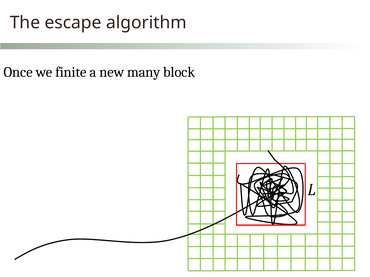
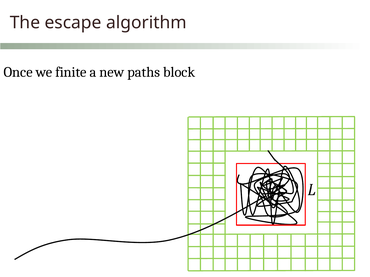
many: many -> paths
